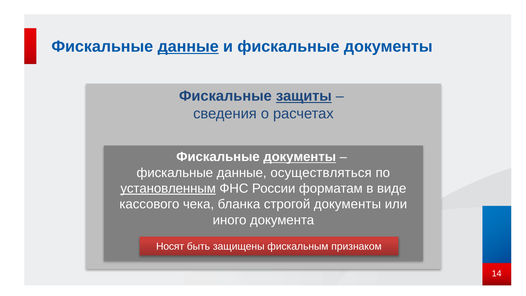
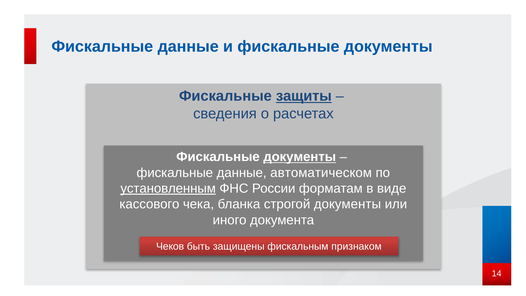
данные at (188, 47) underline: present -> none
осуществляться: осуществляться -> автоматическом
Носят: Носят -> Чеков
